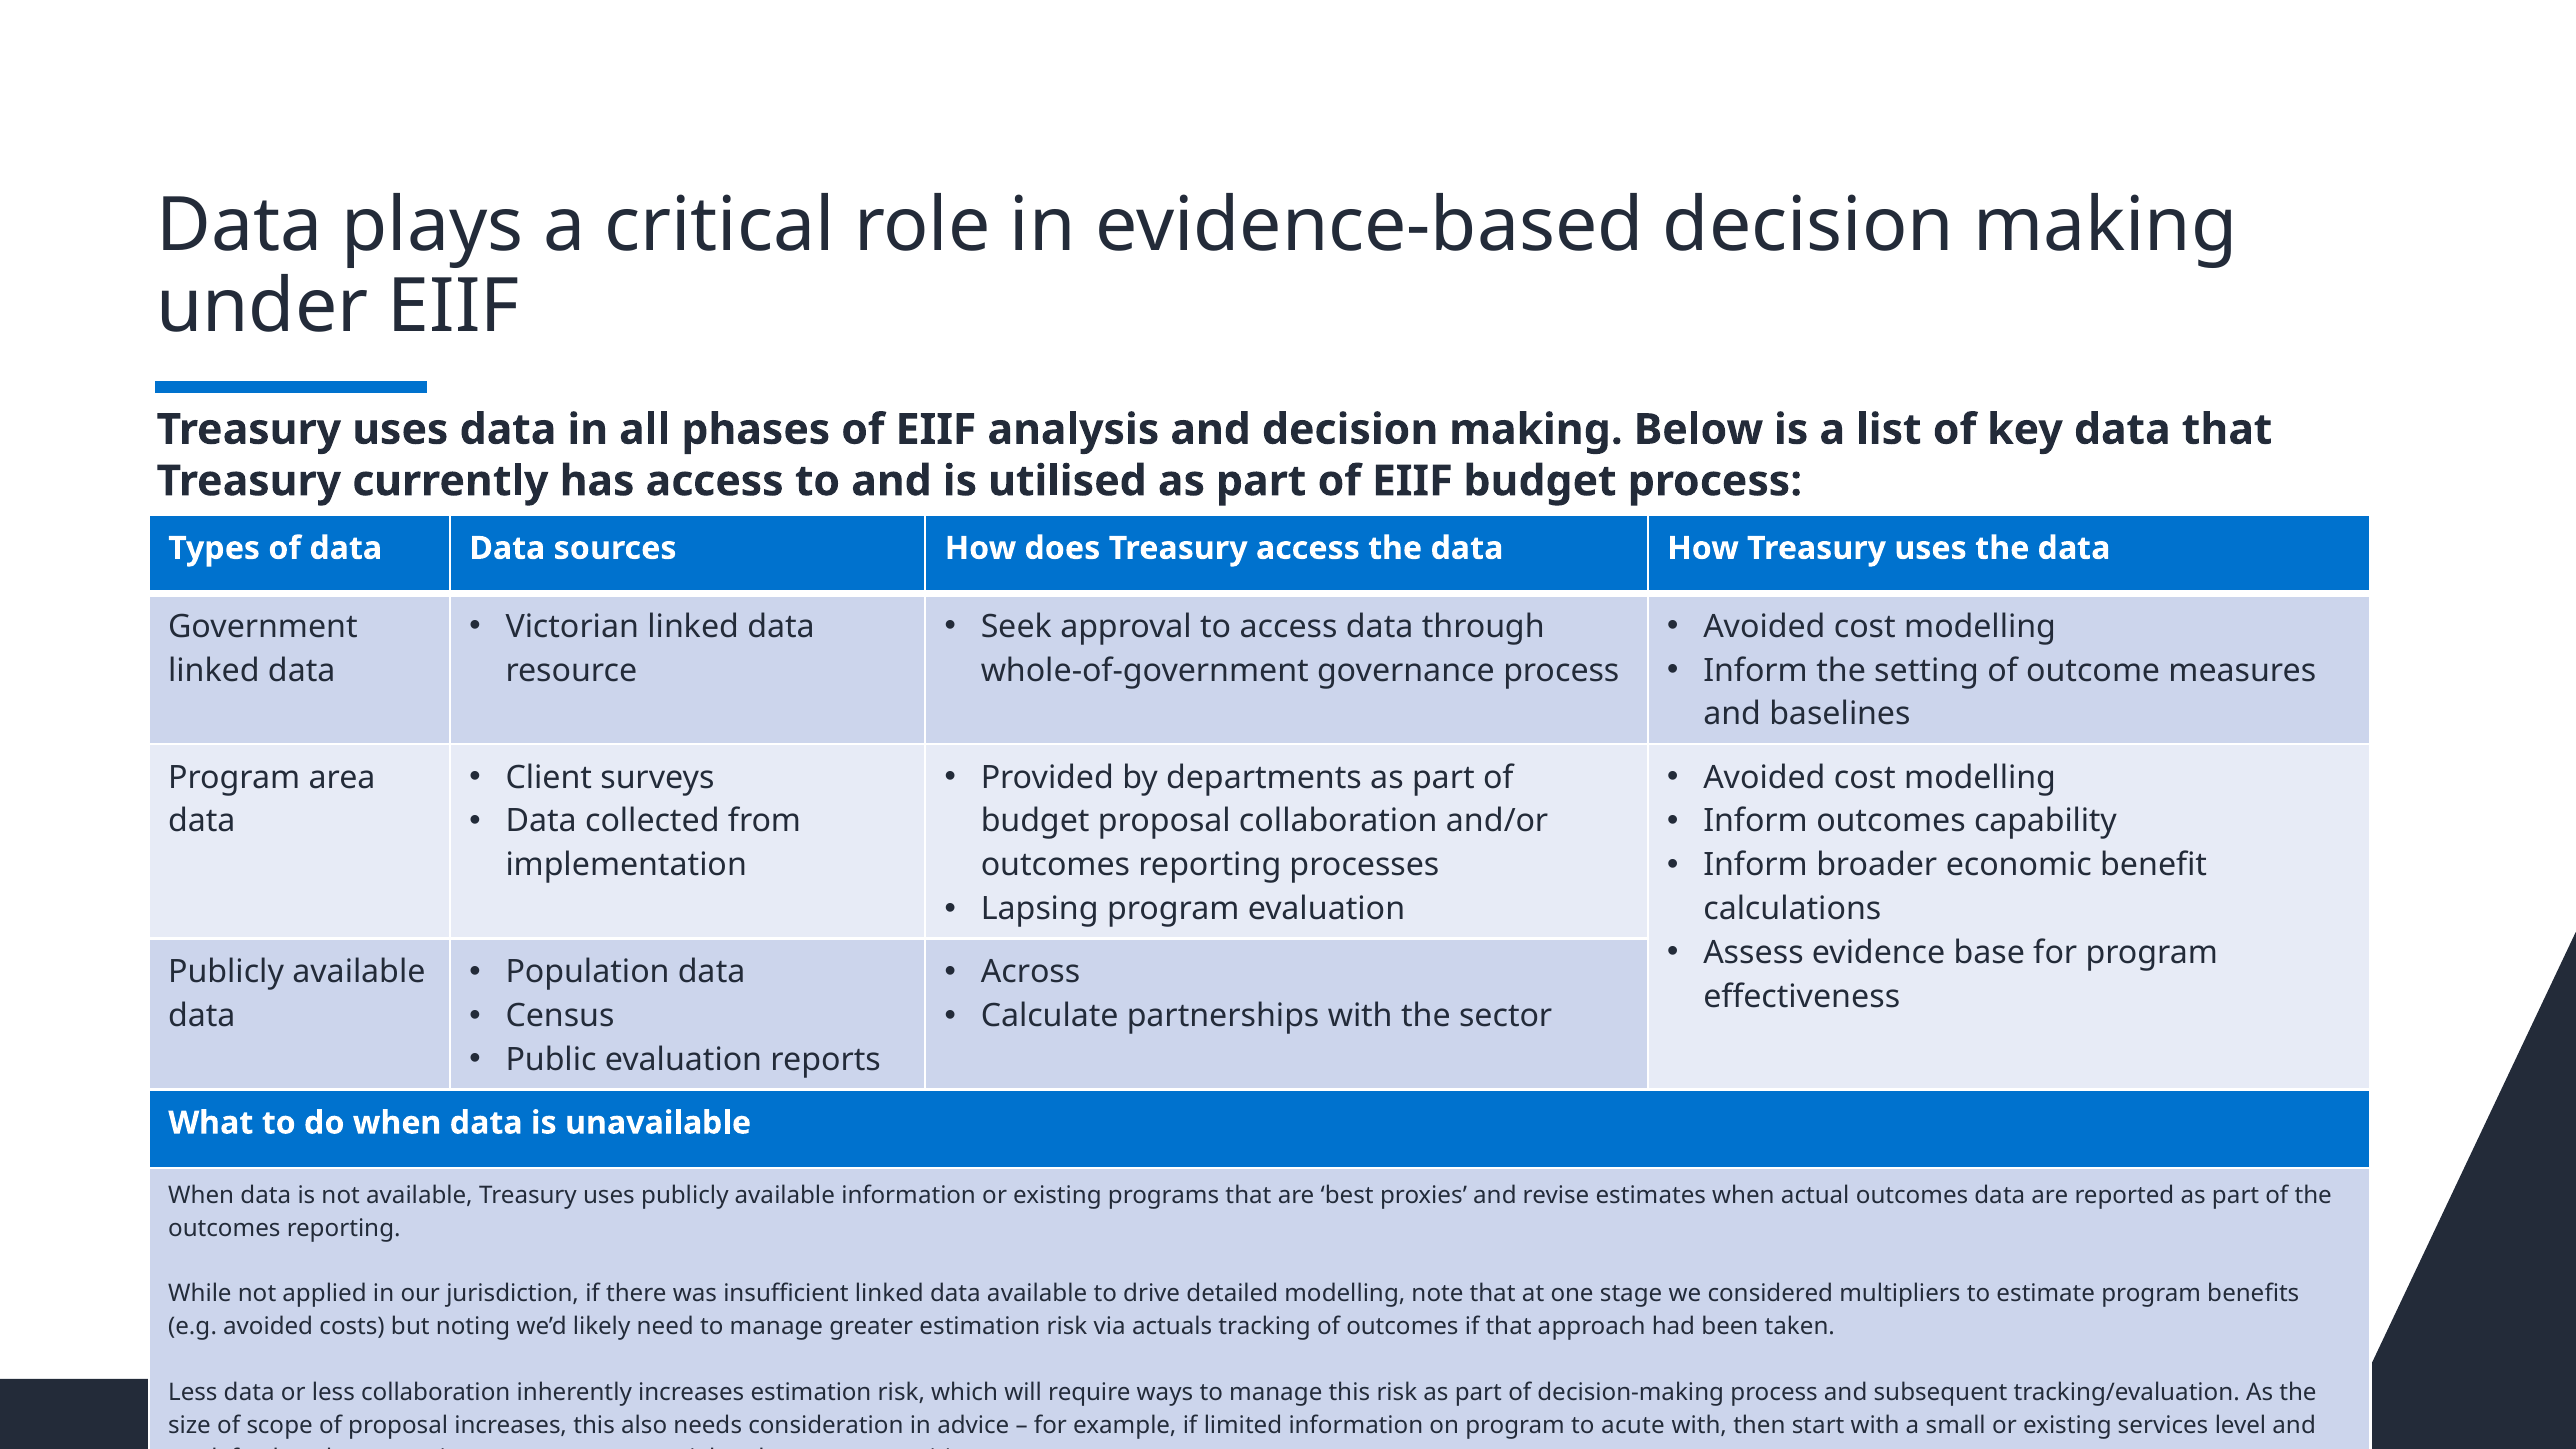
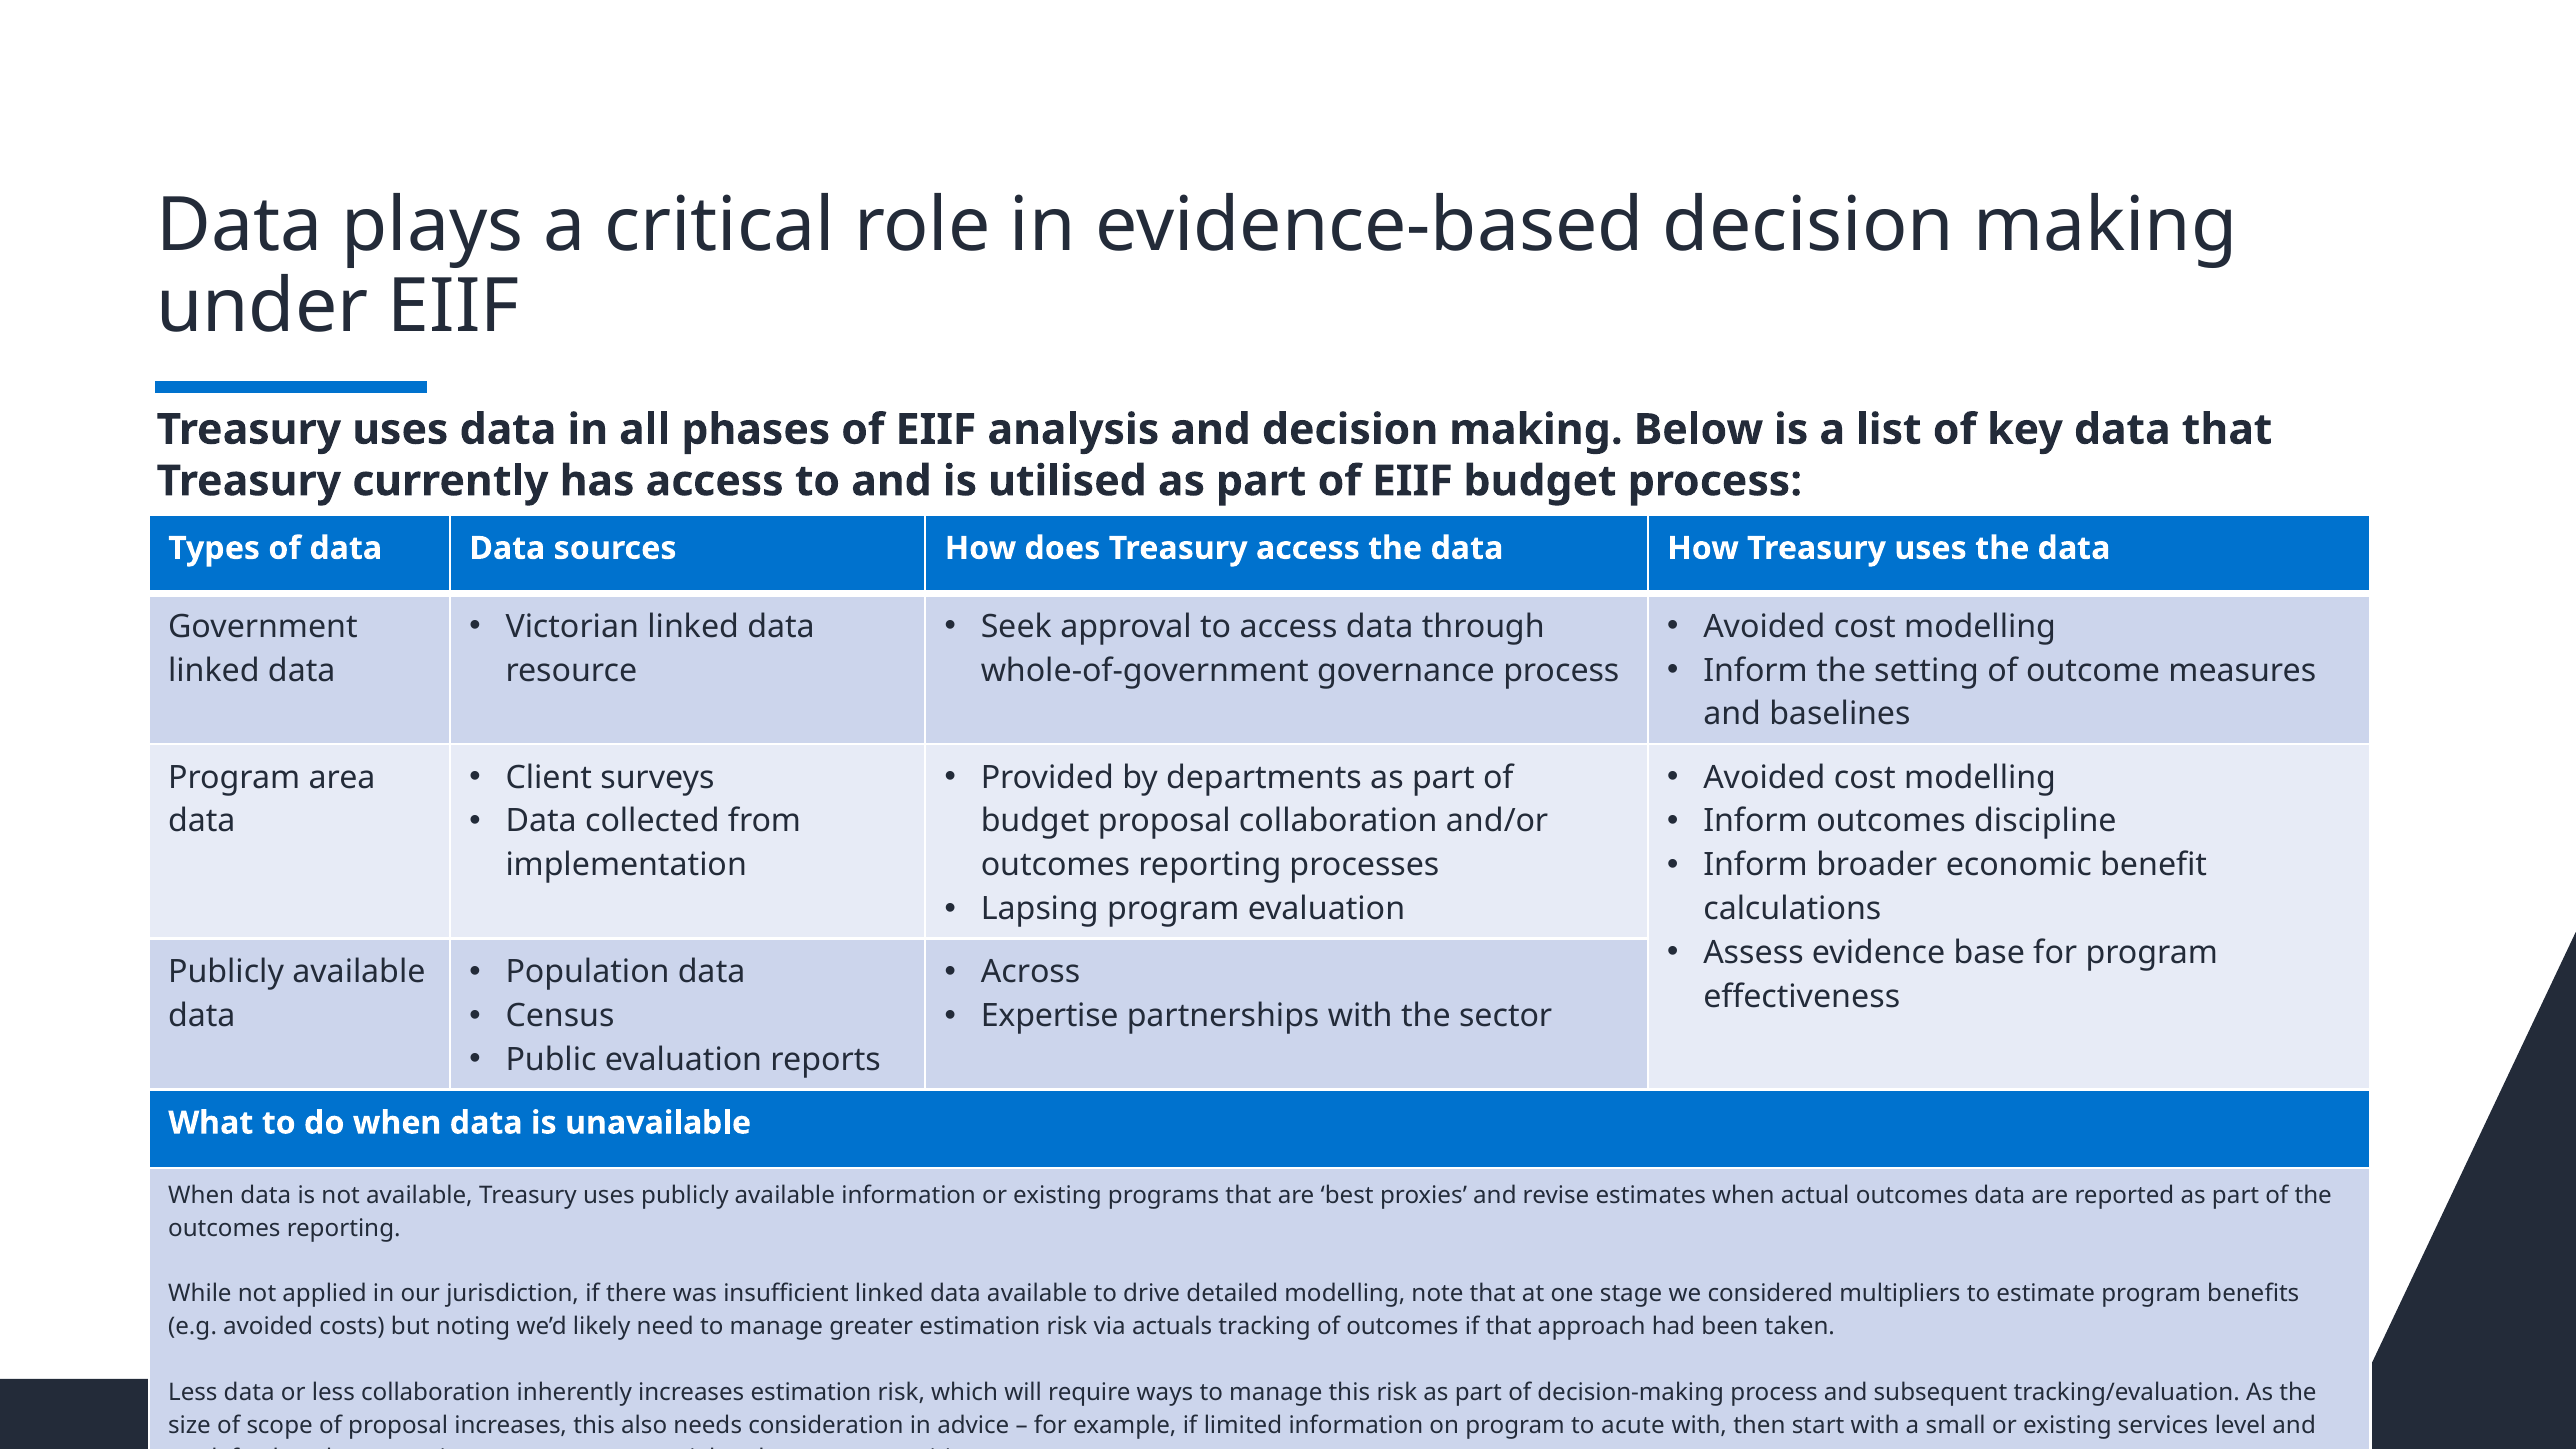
capability: capability -> discipline
Calculate: Calculate -> Expertise
